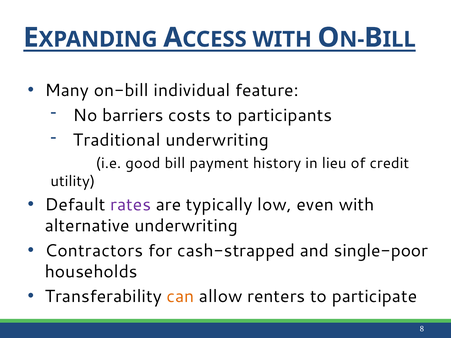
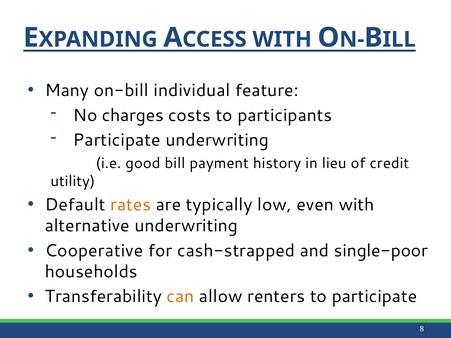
barriers: barriers -> charges
Traditional at (117, 140): Traditional -> Participate
rates colour: purple -> orange
Contractors: Contractors -> Cooperative
